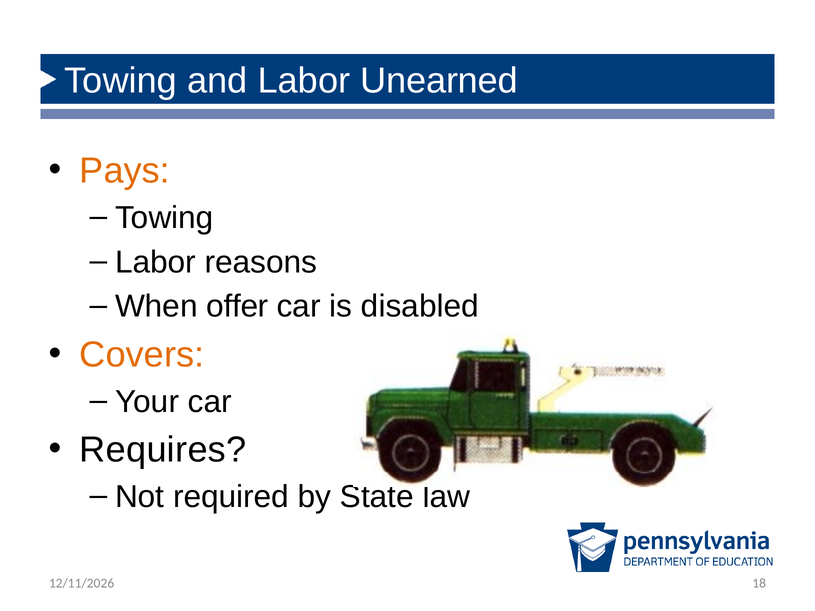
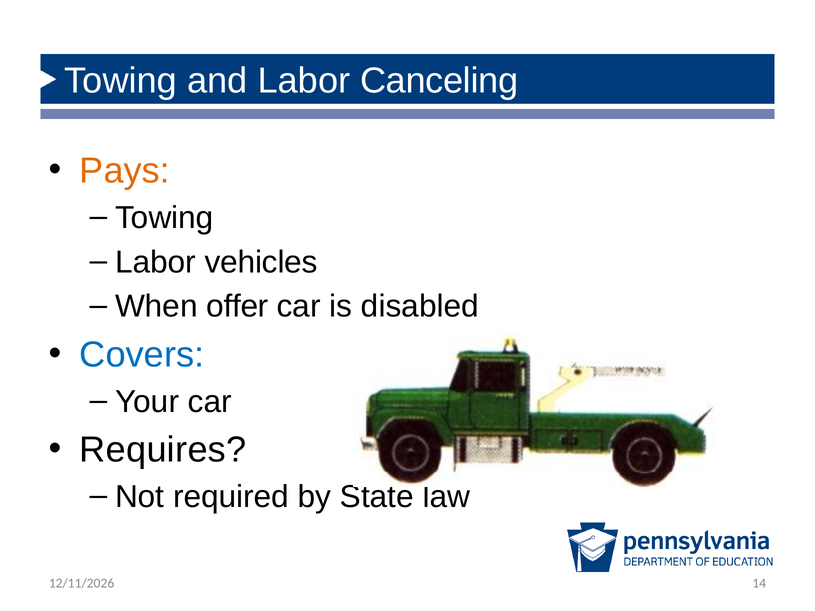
Unearned: Unearned -> Canceling
reasons: reasons -> vehicles
Covers colour: orange -> blue
18: 18 -> 14
